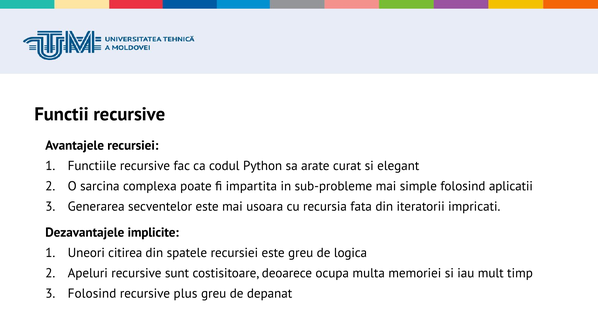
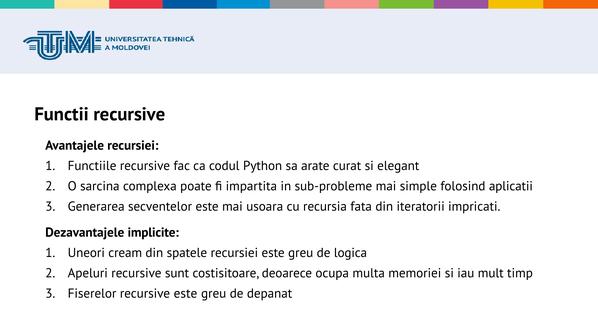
citirea: citirea -> cream
Folosind at (92, 294): Folosind -> Fiserelor
recursive plus: plus -> este
